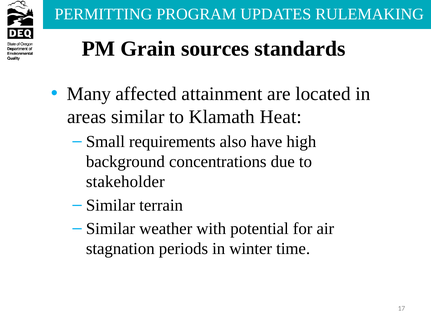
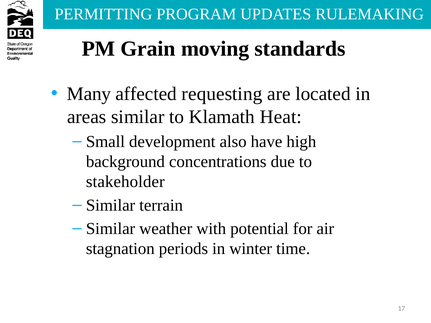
sources: sources -> moving
attainment: attainment -> requesting
requirements: requirements -> development
